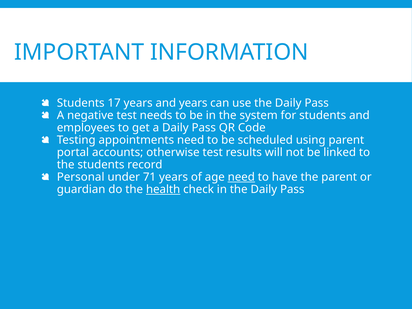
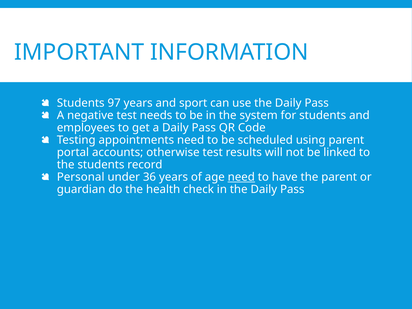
17: 17 -> 97
and years: years -> sport
71: 71 -> 36
health underline: present -> none
